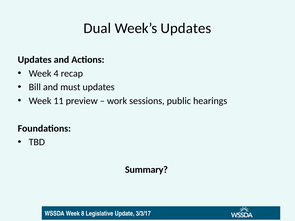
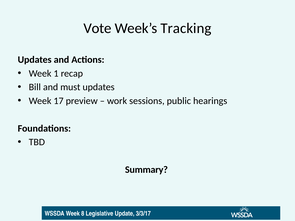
Dual: Dual -> Vote
Week’s Updates: Updates -> Tracking
4: 4 -> 1
11: 11 -> 17
